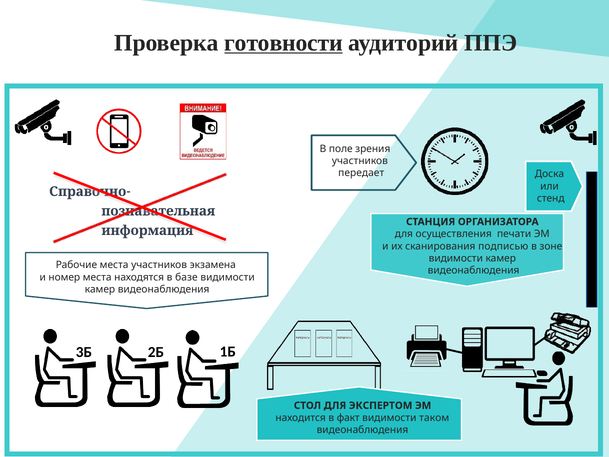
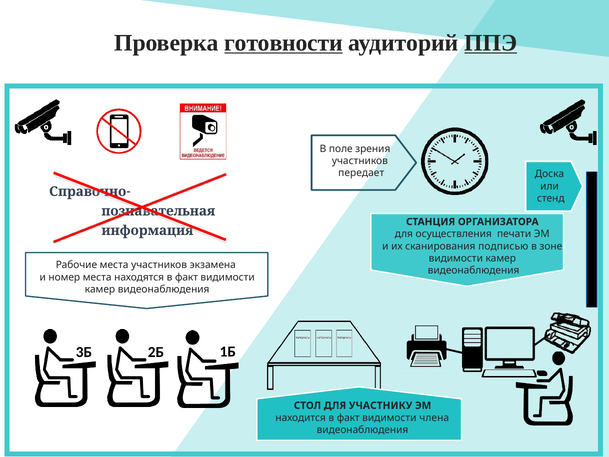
ППЭ underline: none -> present
находятся в базе: базе -> факт
ЭКСПЕРТОМ: ЭКСПЕРТОМ -> УЧАСТНИКУ
таком: таком -> члена
